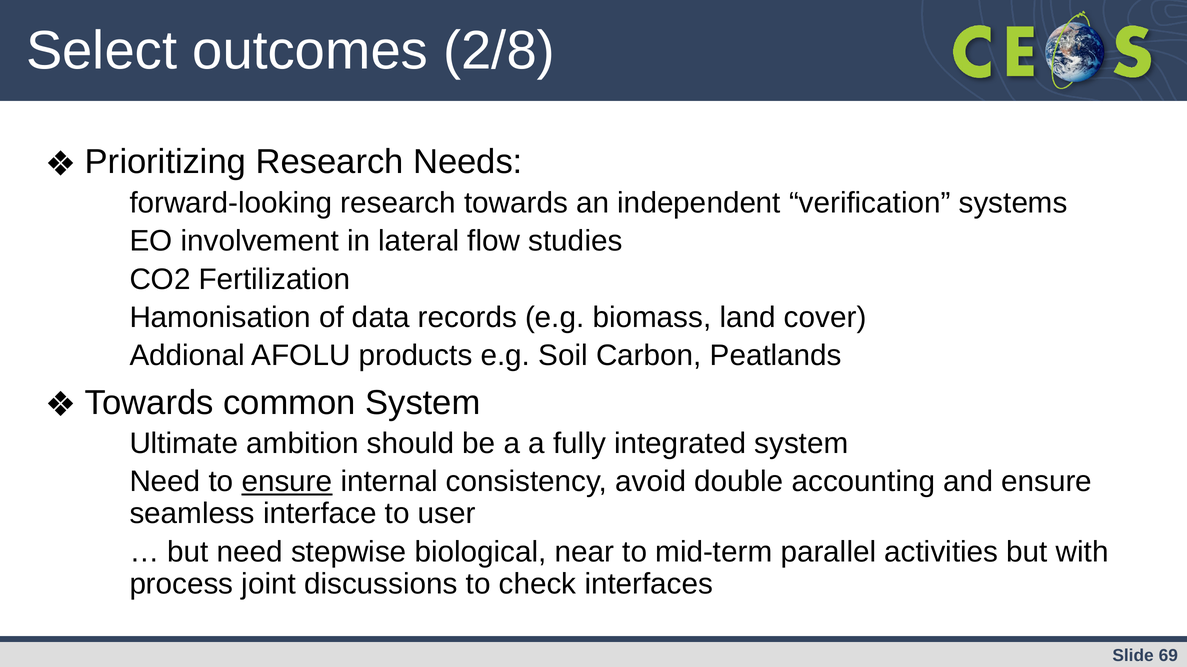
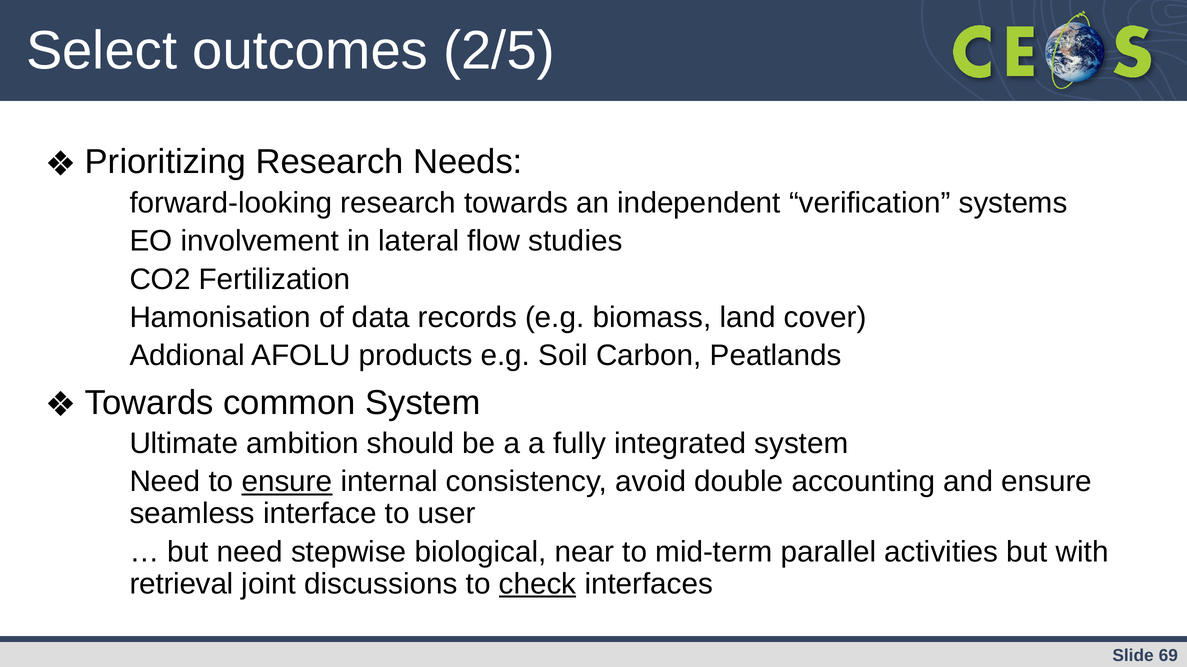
2/8: 2/8 -> 2/5
process: process -> retrieval
check underline: none -> present
